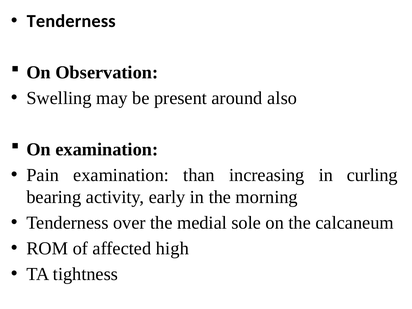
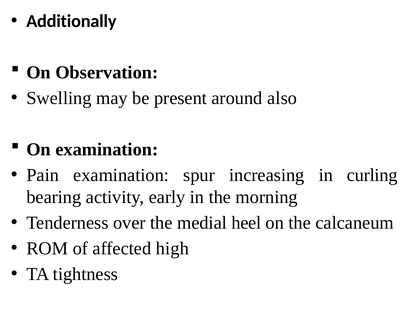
Tenderness at (71, 21): Tenderness -> Additionally
than: than -> spur
sole: sole -> heel
